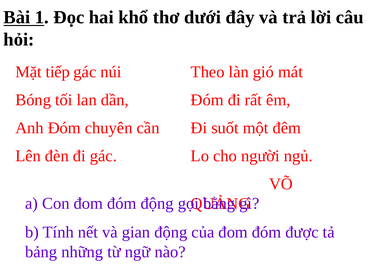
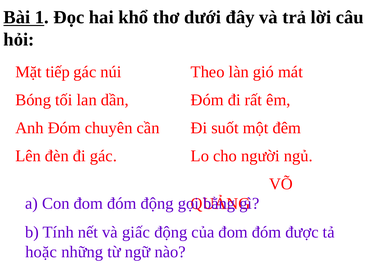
gian: gian -> giấc
bảng: bảng -> hoặc
